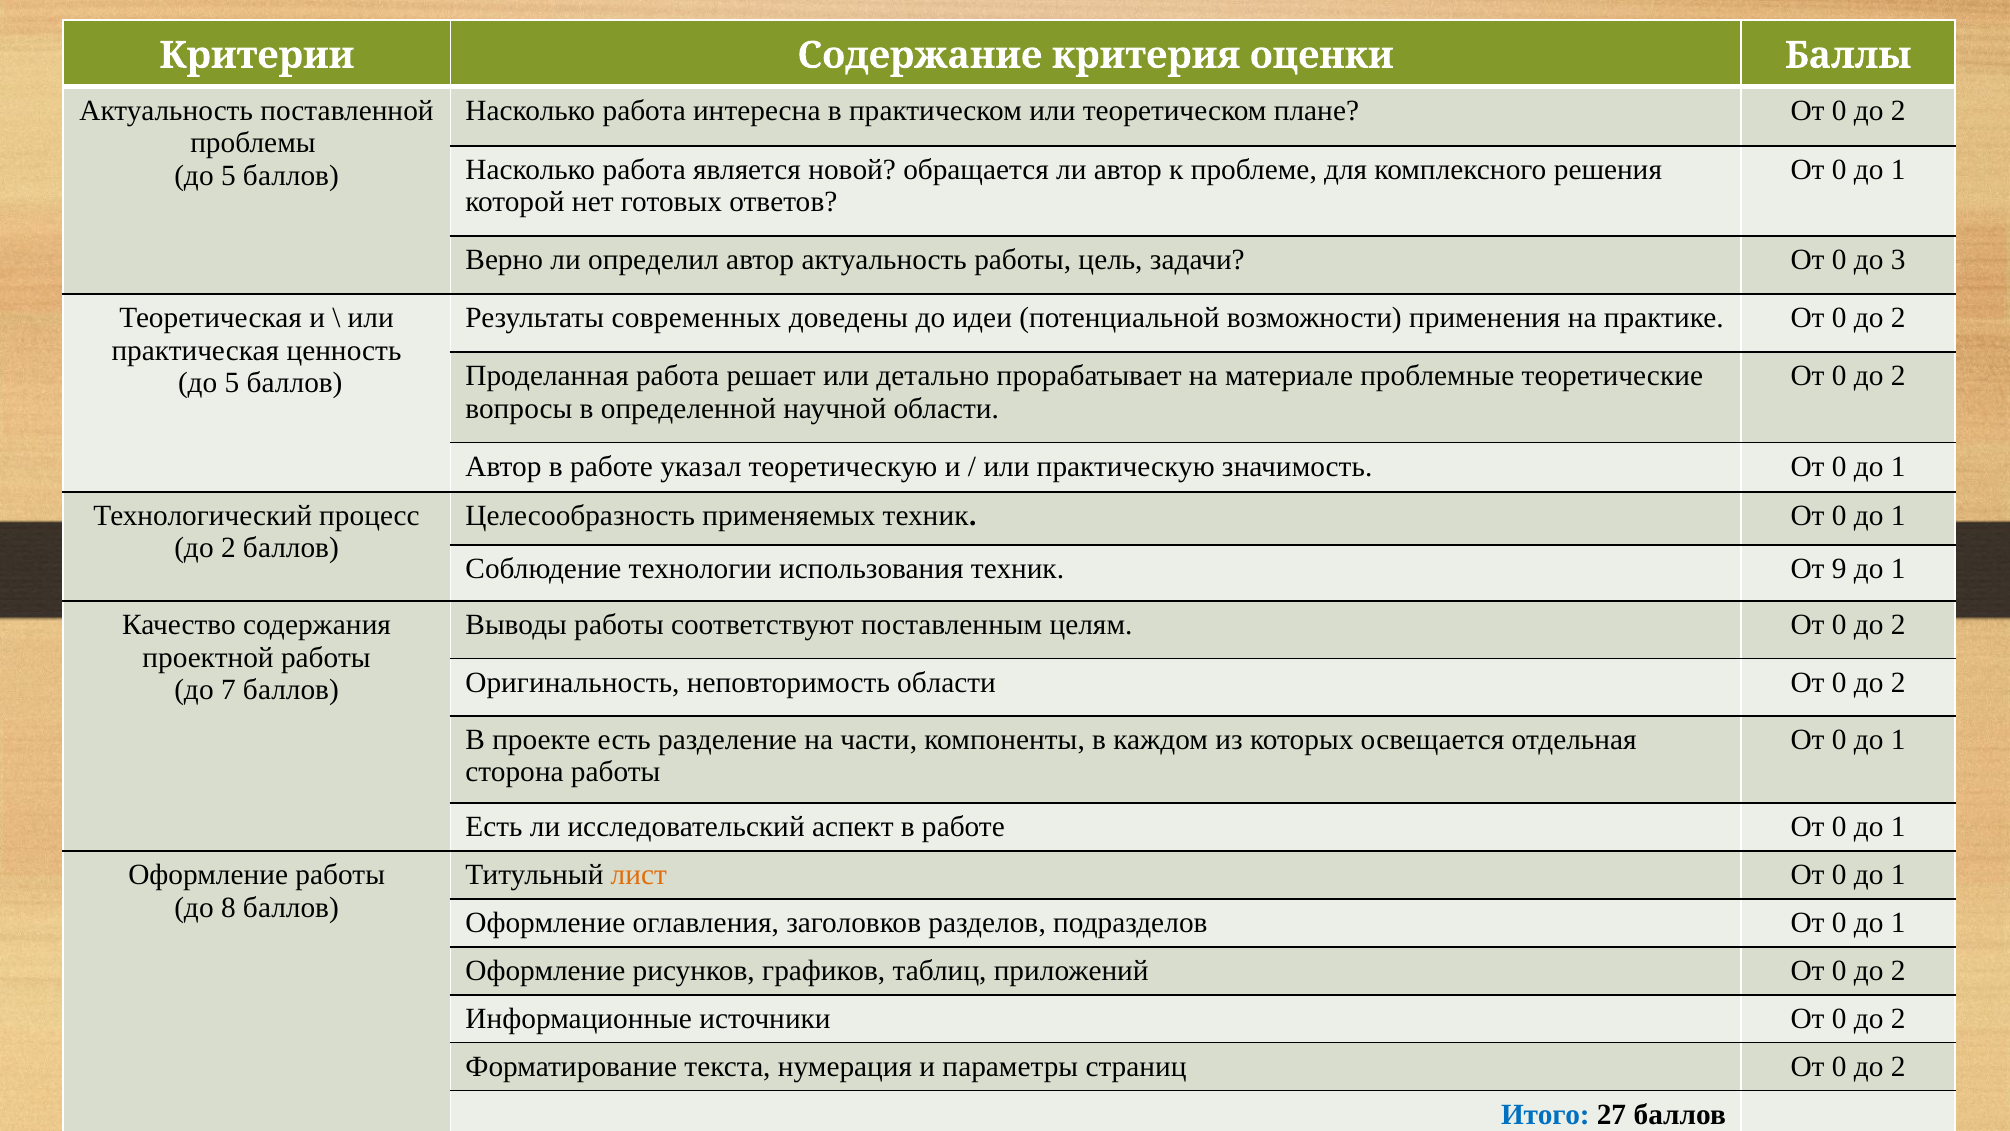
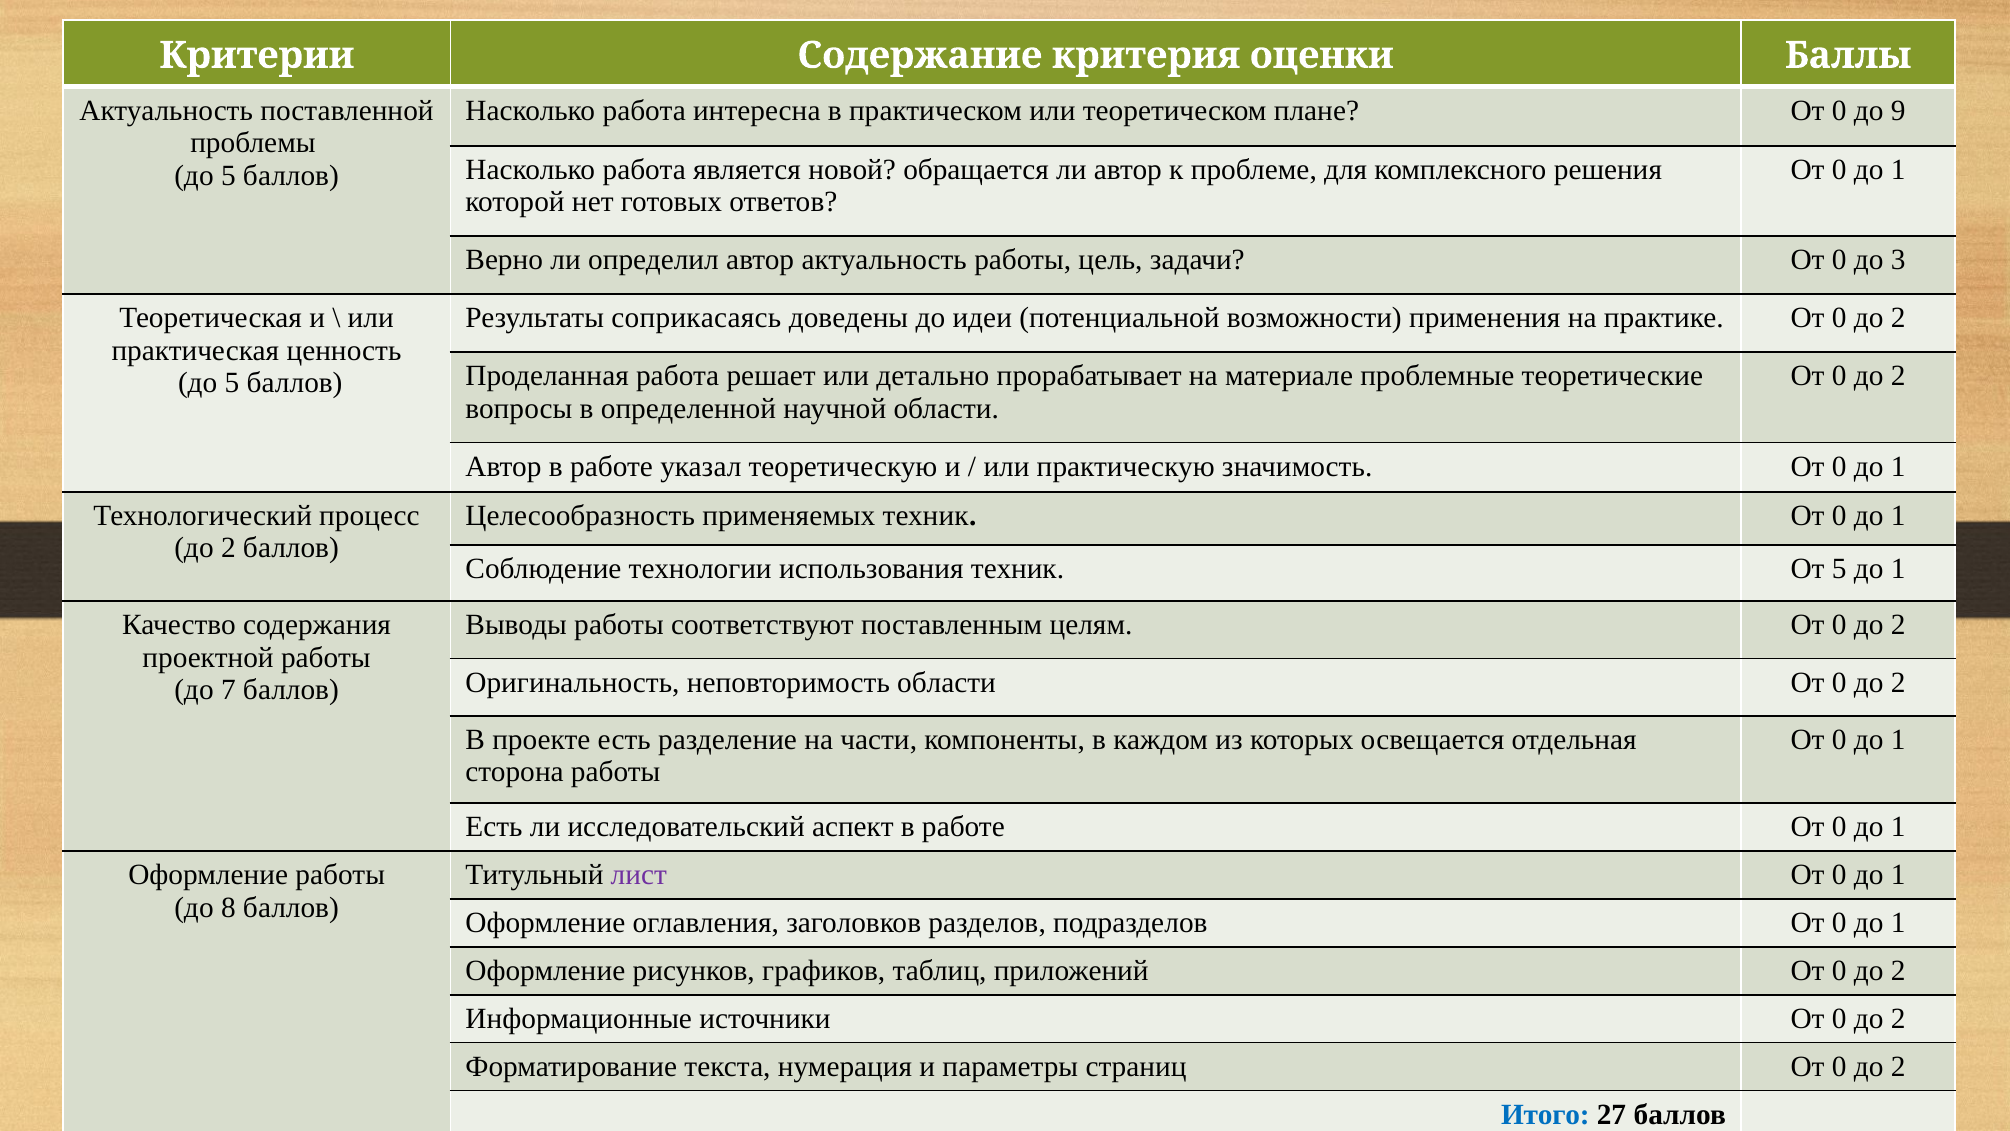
2 at (1898, 111): 2 -> 9
современных: современных -> соприкасаясь
От 9: 9 -> 5
лист colour: orange -> purple
